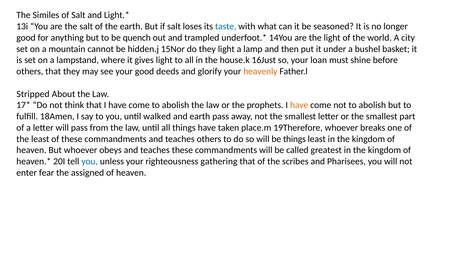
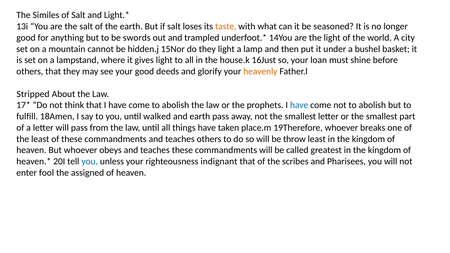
taste colour: blue -> orange
quench: quench -> swords
have at (299, 105) colour: orange -> blue
be things: things -> throw
gathering: gathering -> indignant
fear: fear -> fool
